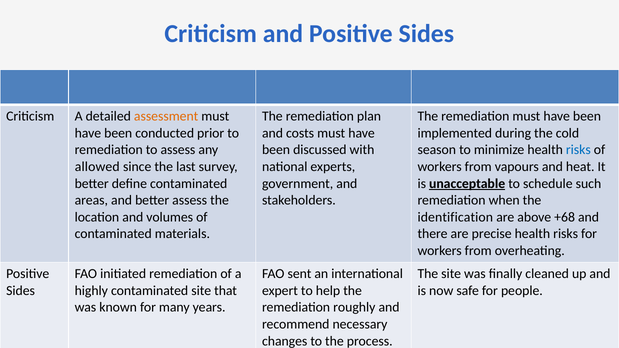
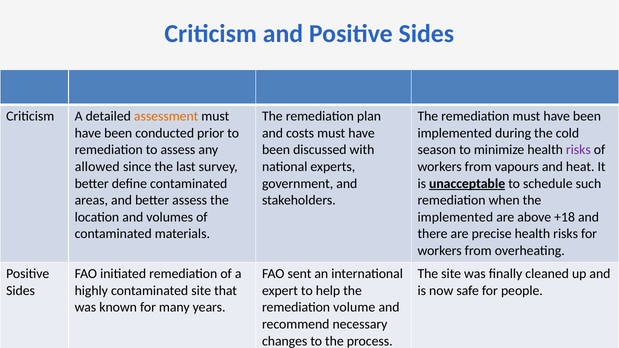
risks at (578, 150) colour: blue -> purple
identification at (455, 217): identification -> implemented
+68: +68 -> +18
roughly: roughly -> volume
